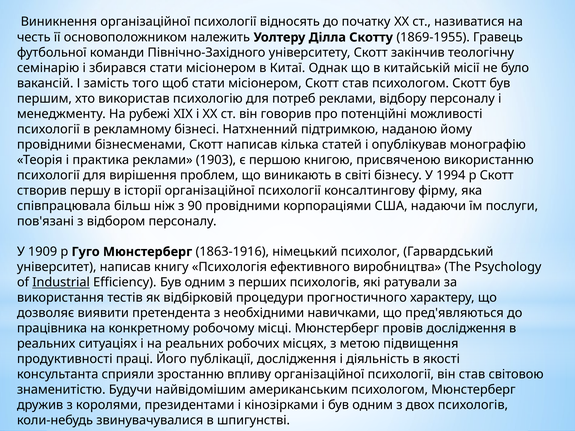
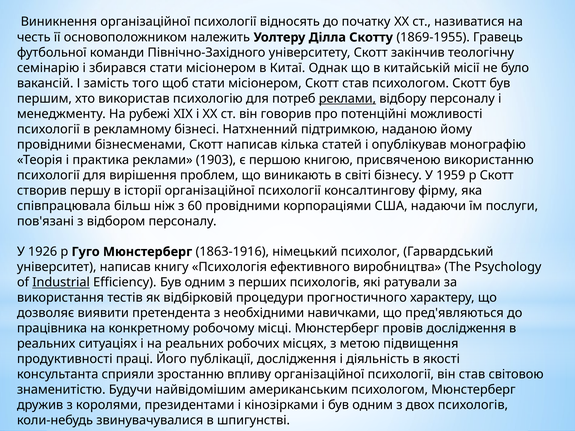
реклами at (347, 99) underline: none -> present
1994: 1994 -> 1959
90: 90 -> 60
1909: 1909 -> 1926
